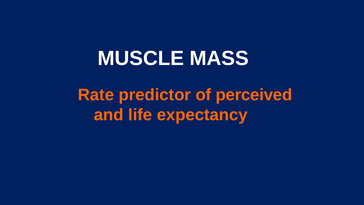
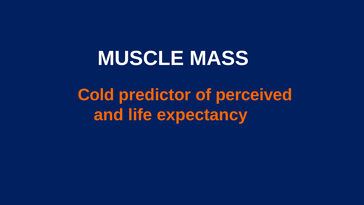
Rate: Rate -> Cold
